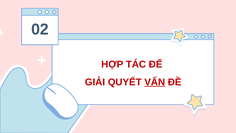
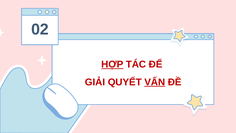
HỢP underline: none -> present
